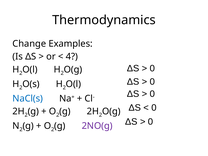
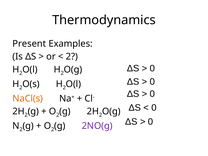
Change: Change -> Present
4 at (72, 57): 4 -> 2
NaCl(s colour: blue -> orange
